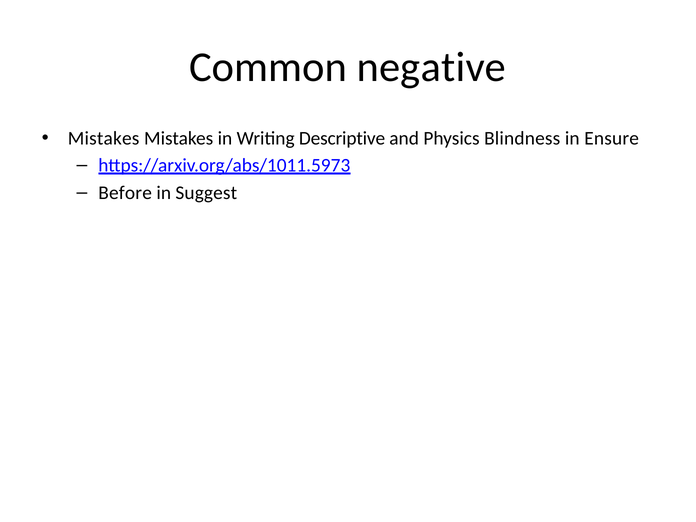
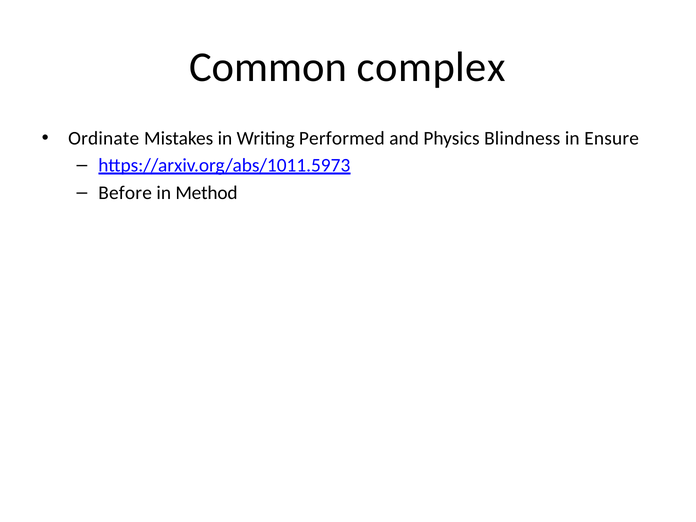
negative: negative -> complex
Mistakes at (104, 138): Mistakes -> Ordinate
Descriptive: Descriptive -> Performed
Suggest: Suggest -> Method
